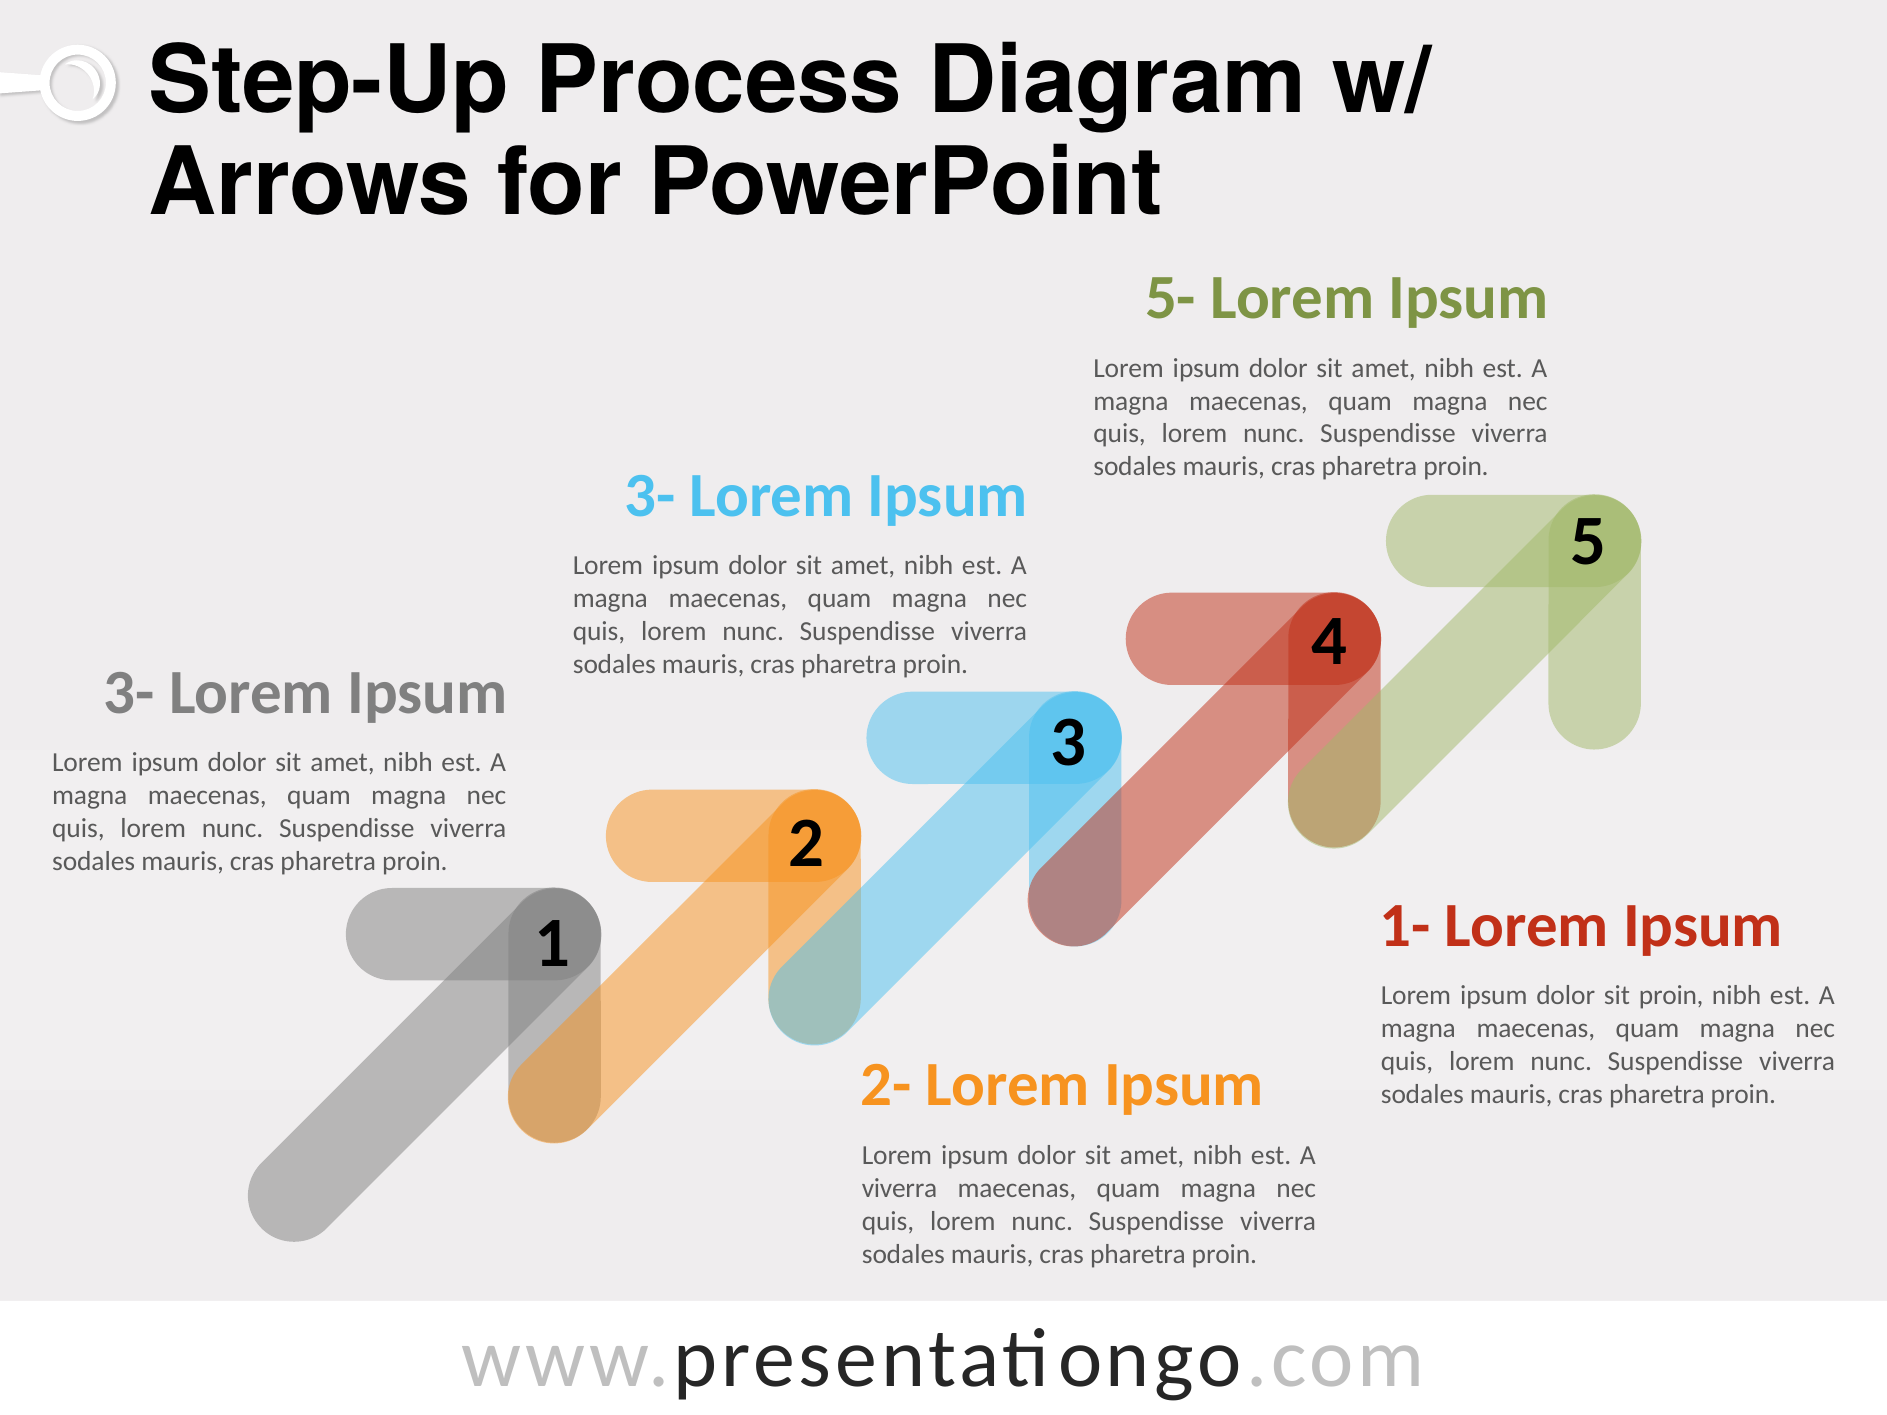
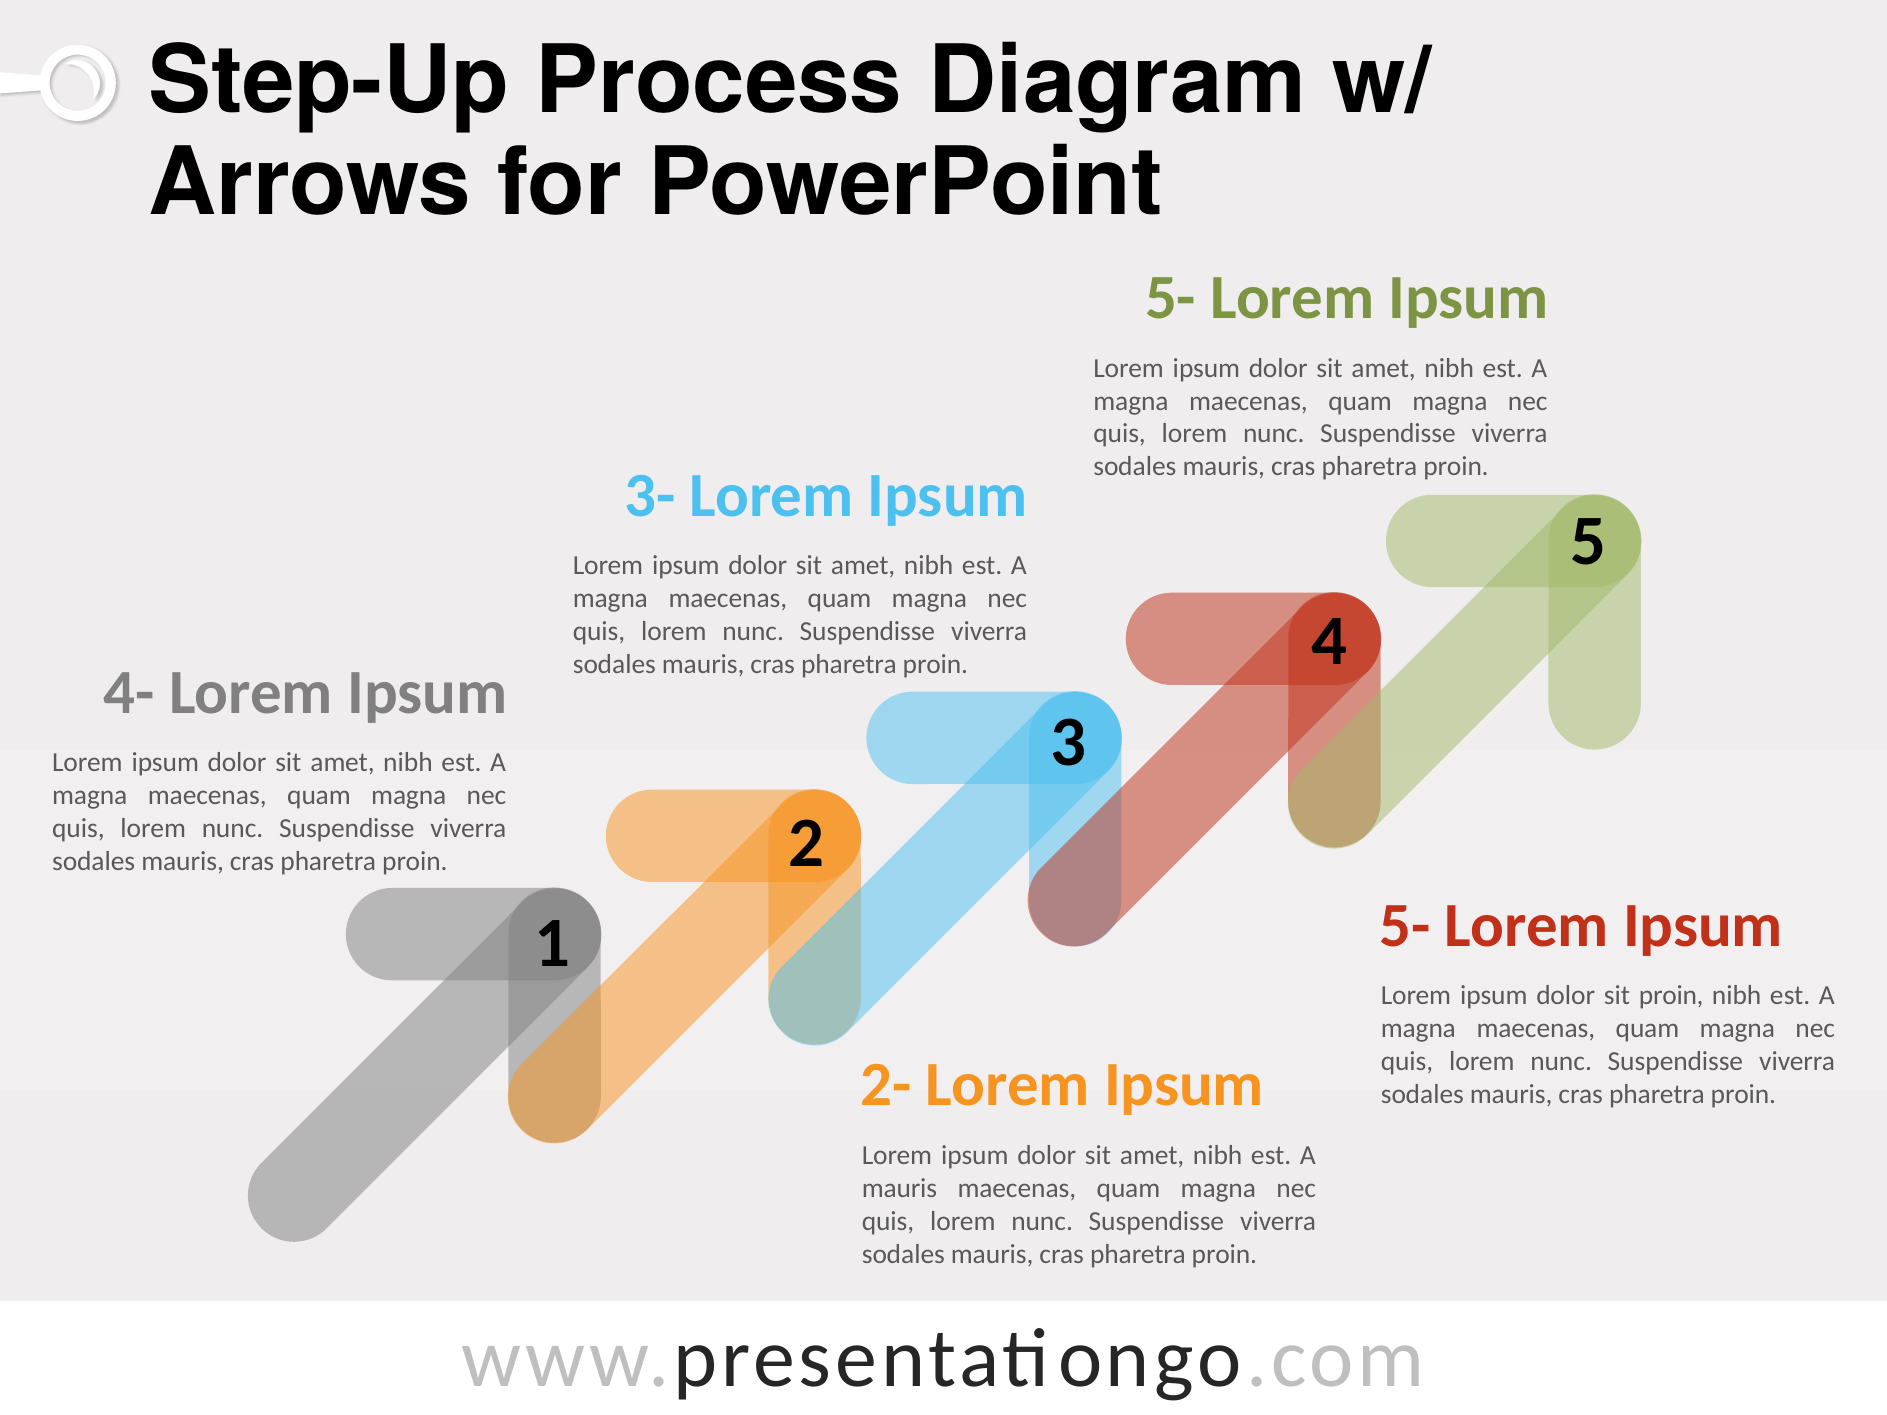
3- at (129, 693): 3- -> 4-
1- at (1405, 926): 1- -> 5-
viverra at (900, 1188): viverra -> mauris
